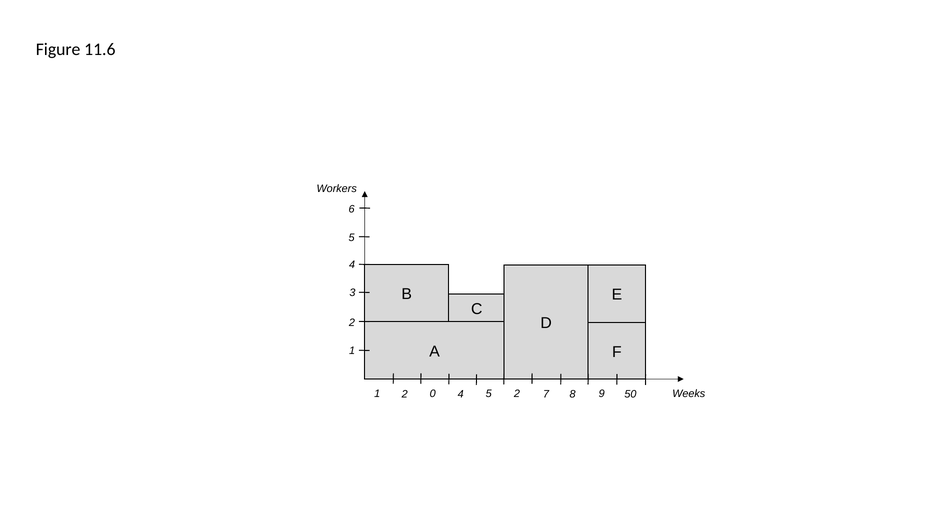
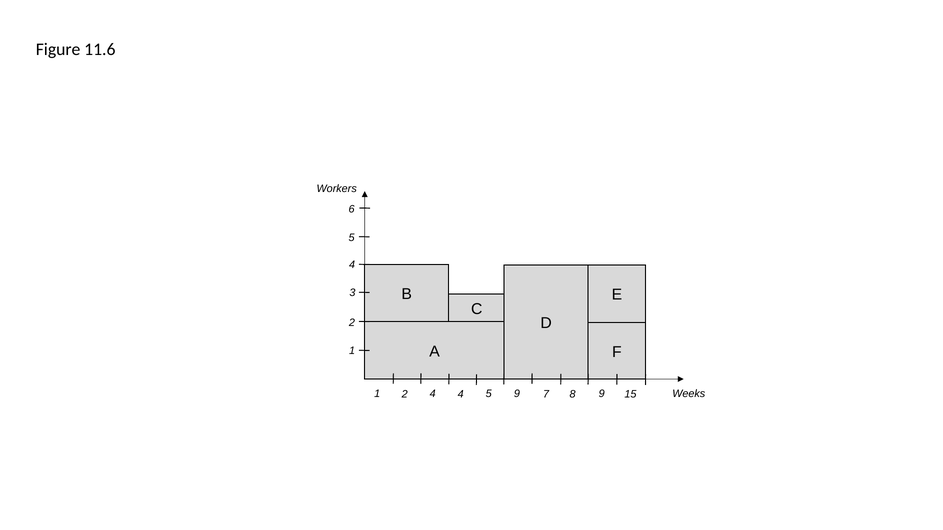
2 0: 0 -> 4
5 2: 2 -> 9
50: 50 -> 15
